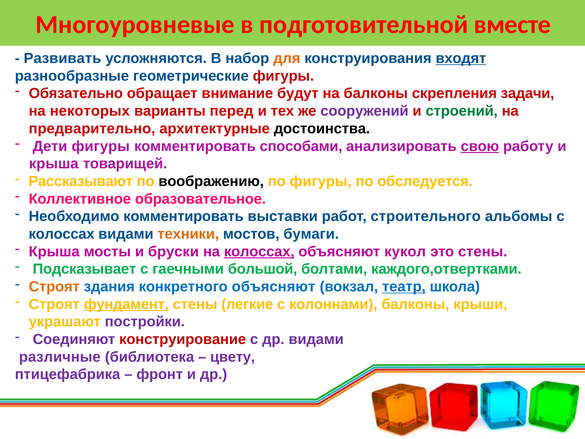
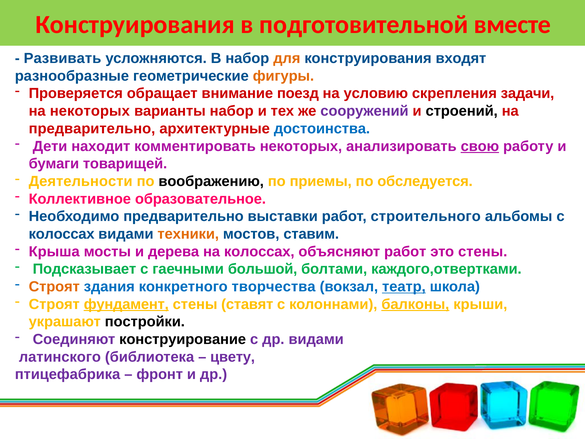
Многоуровневые at (135, 25): Многоуровневые -> Конструирования
входят underline: present -> none
фигуры at (283, 76) colour: red -> orange
Обязательно: Обязательно -> Проверяется
будут: будут -> поезд
на балконы: балконы -> условию
варианты перед: перед -> набор
строений colour: green -> black
достоинства colour: black -> blue
Дети фигуры: фигуры -> находит
комментировать способами: способами -> некоторых
крыша at (54, 164): крыша -> бумаги
Рассказывают: Рассказывают -> Деятельности
по фигуры: фигуры -> приемы
Необходимо комментировать: комментировать -> предварительно
бумаги: бумаги -> ставим
бруски: бруски -> дерева
колоссах at (259, 251) underline: present -> none
объясняют кукол: кукол -> работ
конкретного объясняют: объясняют -> творчества
легкие: легкие -> ставят
балконы at (415, 304) underline: none -> present
постройки colour: purple -> black
конструирование colour: red -> black
различные: различные -> латинского
